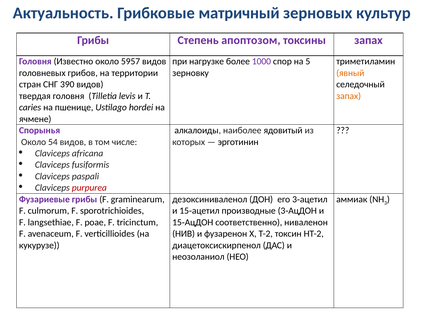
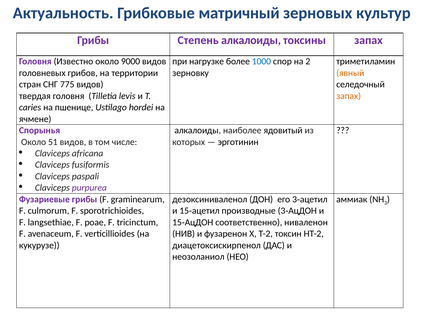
Степень апоптозом: апоптозом -> алкалоиды
5957: 5957 -> 9000
1000 colour: purple -> blue
5: 5 -> 2
390: 390 -> 775
54: 54 -> 51
purpurea colour: red -> purple
